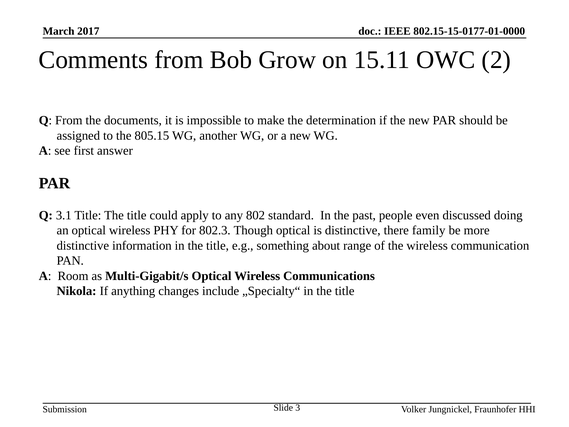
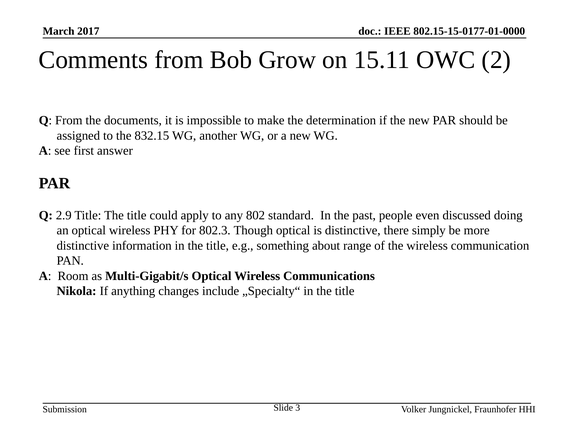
805.15: 805.15 -> 832.15
3.1: 3.1 -> 2.9
family: family -> simply
